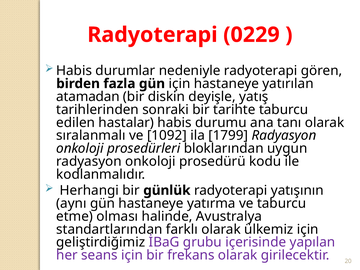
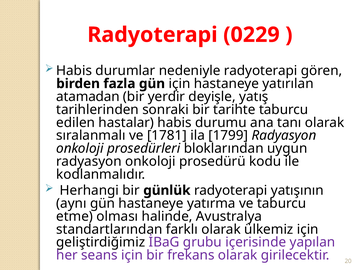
diskin: diskin -> yerdir
1092: 1092 -> 1781
